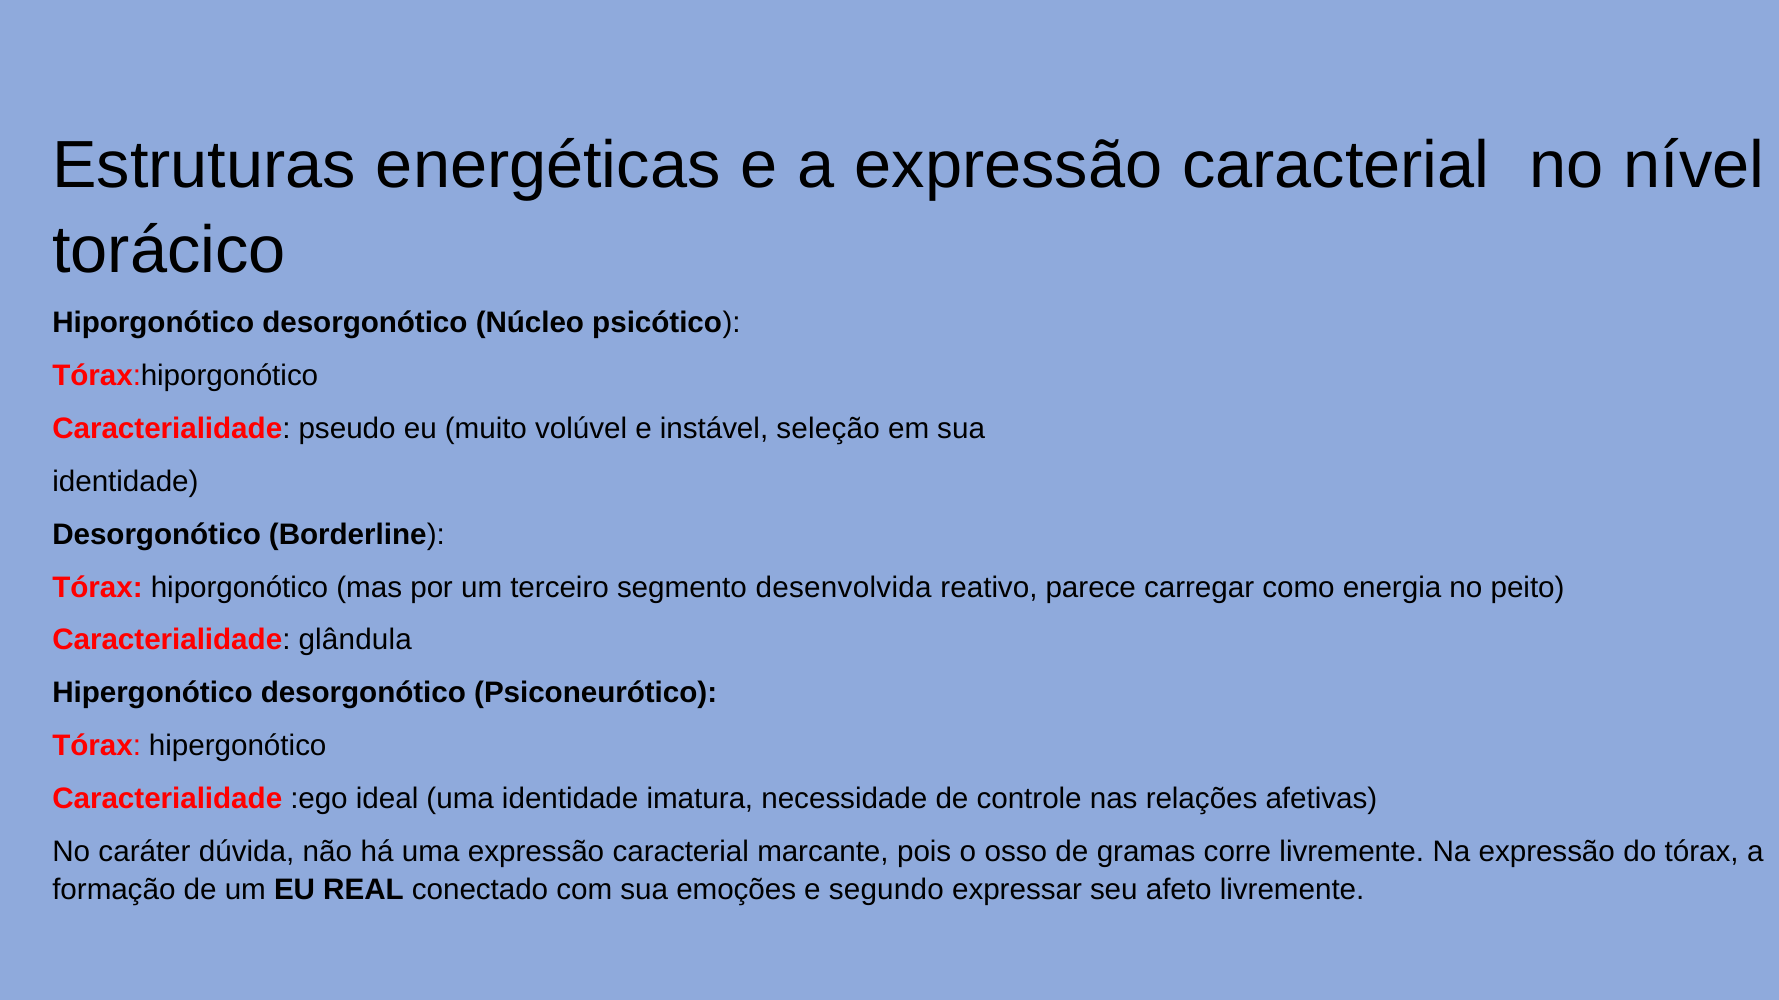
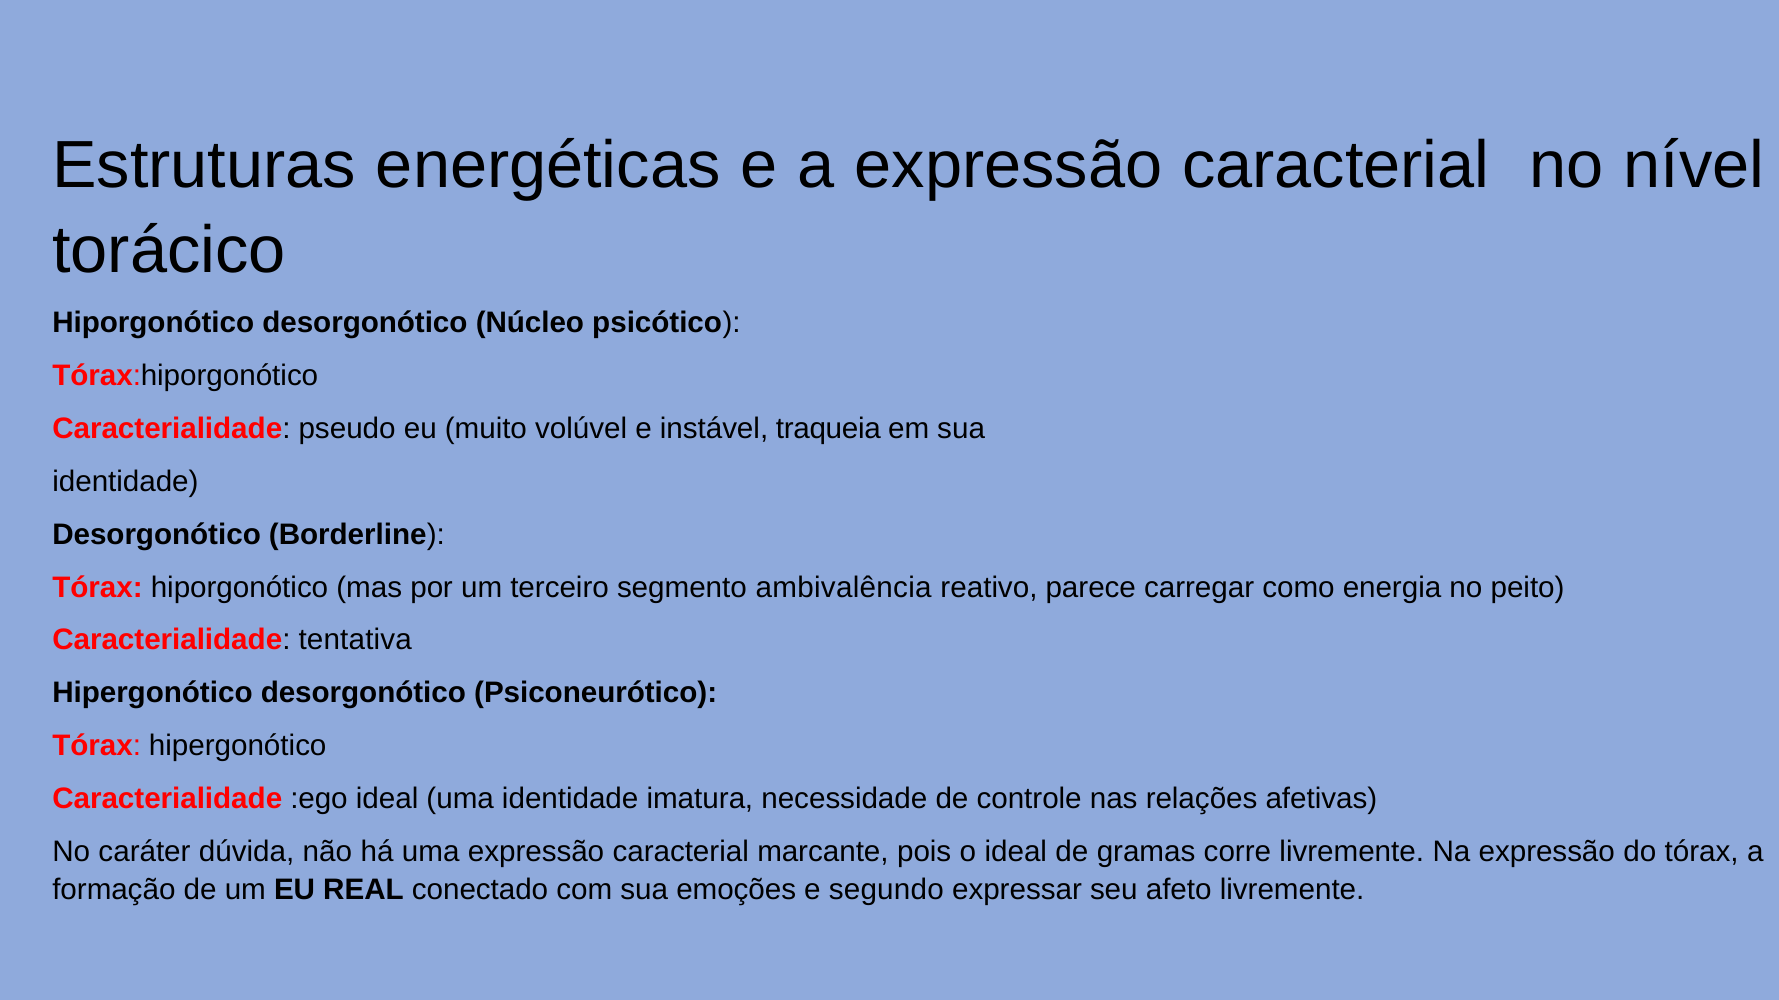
seleção: seleção -> traqueia
desenvolvida: desenvolvida -> ambivalência
glândula: glândula -> tentativa
o osso: osso -> ideal
